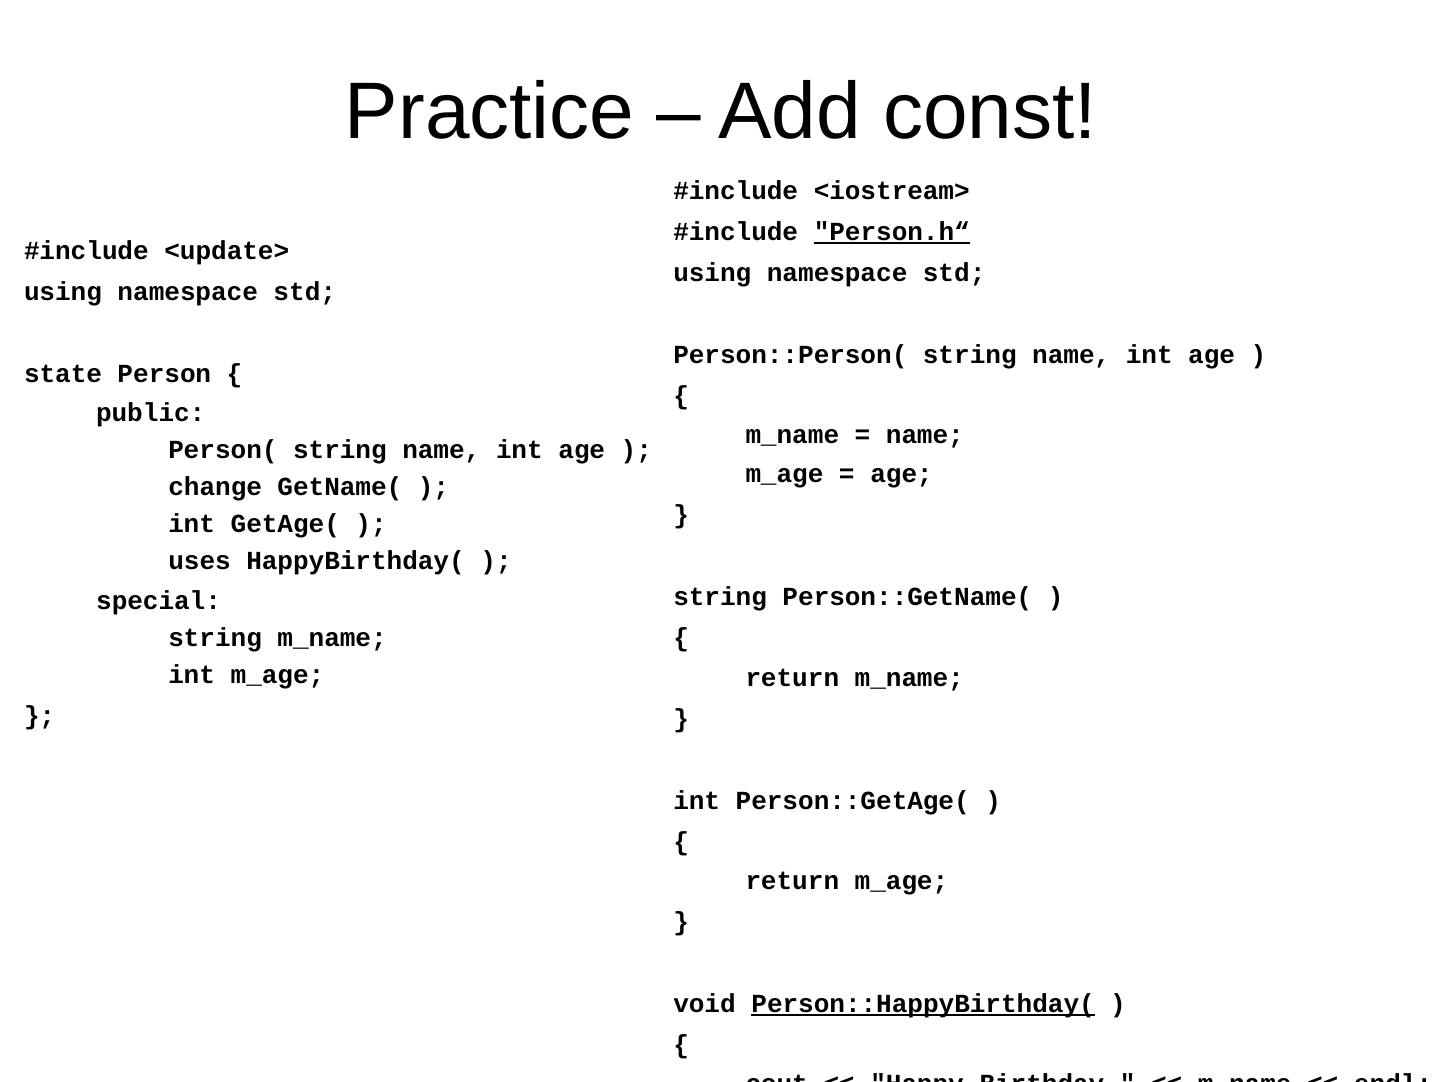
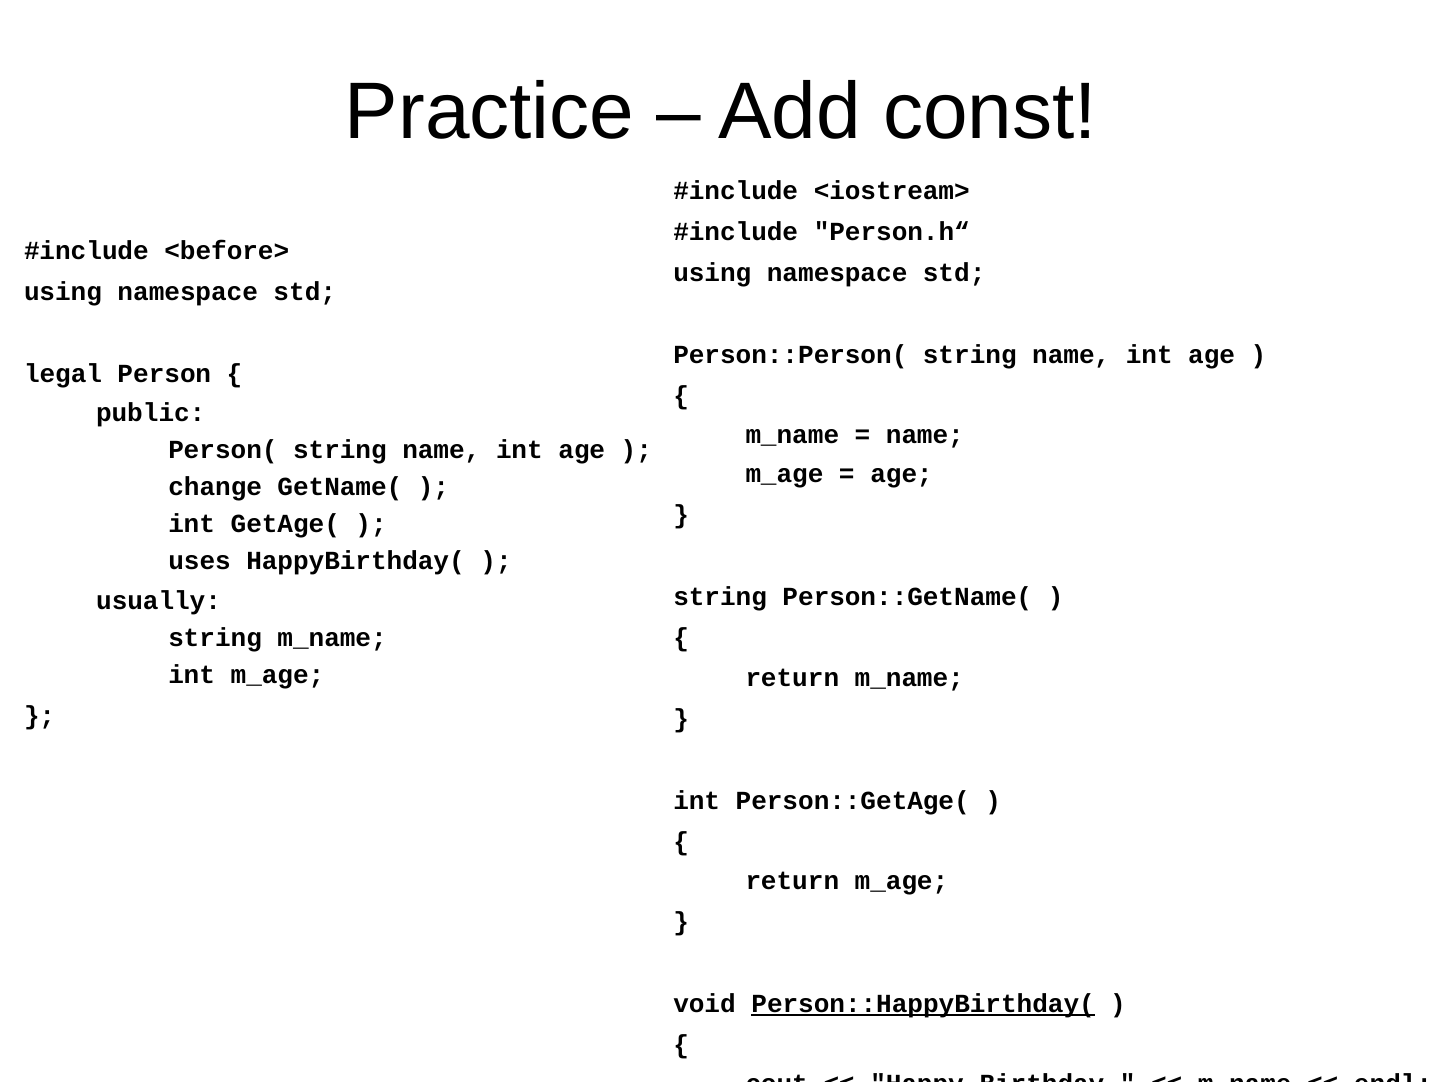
Person.h“ underline: present -> none
<update>: <update> -> <before>
state: state -> legal
special: special -> usually
